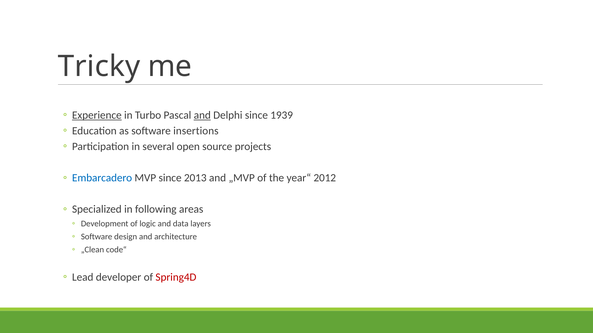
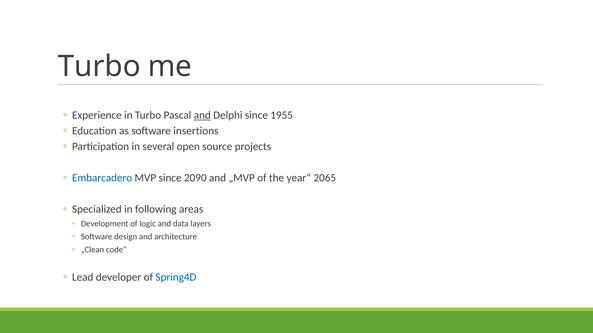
Tricky at (99, 66): Tricky -> Turbo
Experience underline: present -> none
1939: 1939 -> 1955
2013: 2013 -> 2090
2012: 2012 -> 2065
Spring4D colour: red -> blue
